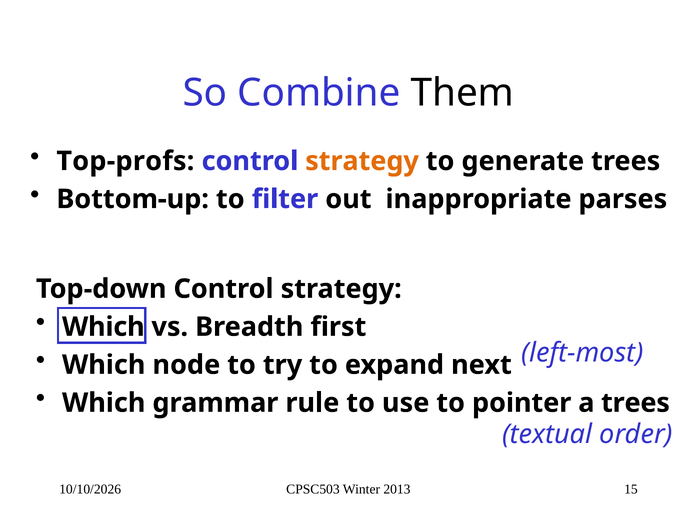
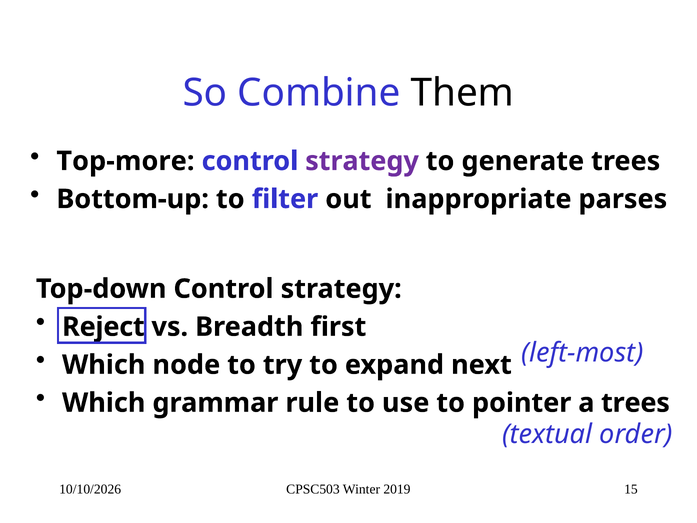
Top-profs: Top-profs -> Top-more
strategy at (362, 161) colour: orange -> purple
Which at (103, 327): Which -> Reject
2013: 2013 -> 2019
